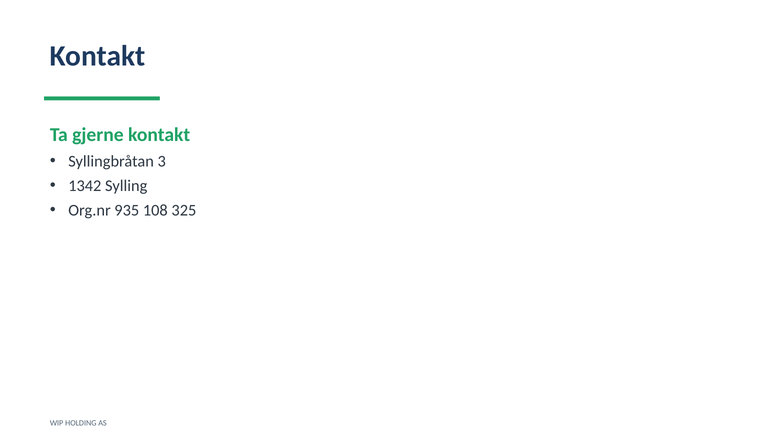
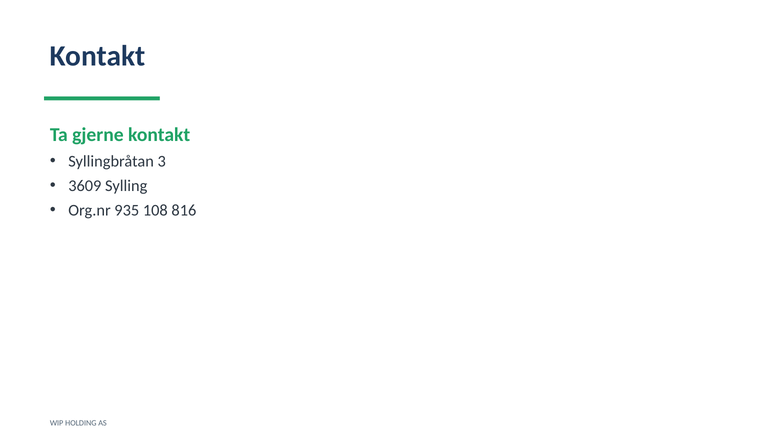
1342: 1342 -> 3609
325: 325 -> 816
